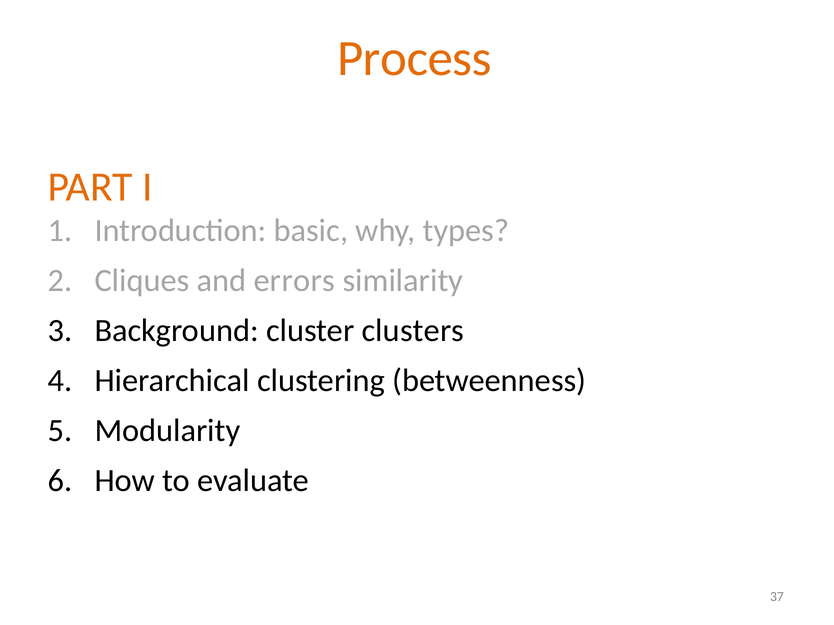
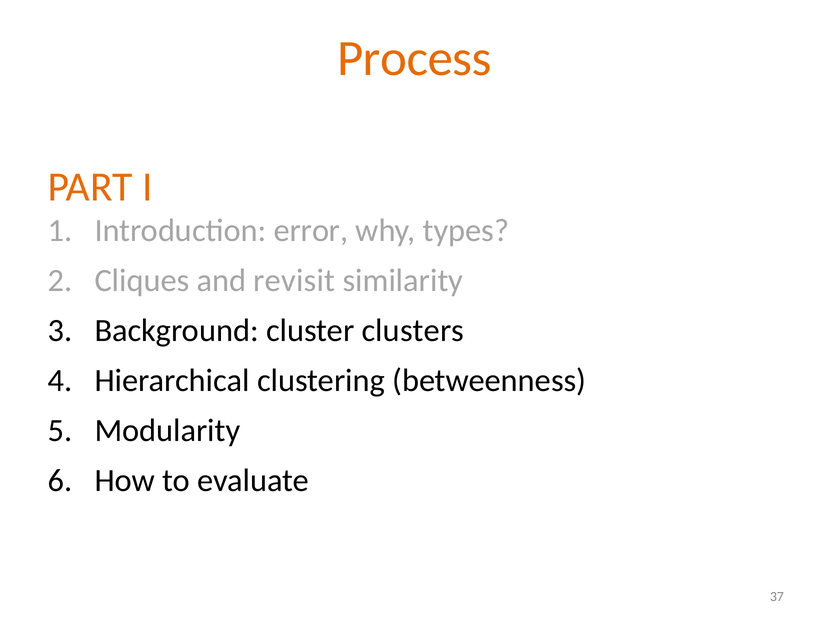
basic: basic -> error
errors: errors -> revisit
